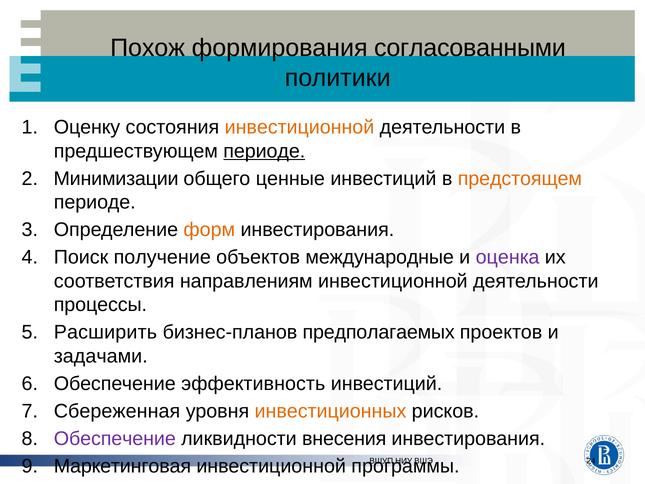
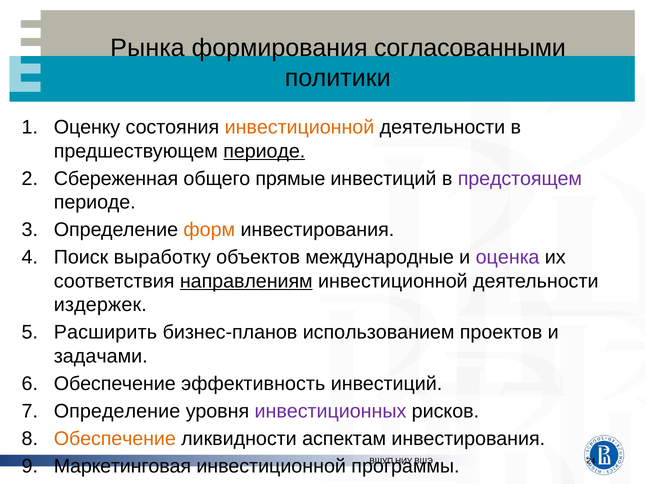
Похож: Похож -> Рынка
Минимизации: Минимизации -> Сбереженная
ценные: ценные -> прямые
предстоящем colour: orange -> purple
получение: получение -> выработку
направлениям underline: none -> present
процессы: процессы -> издержек
предполагаемых: предполагаемых -> использованием
Сбереженная at (117, 411): Сбереженная -> Определение
инвестиционных colour: orange -> purple
Обеспечение at (115, 439) colour: purple -> orange
внесения: внесения -> аспектам
